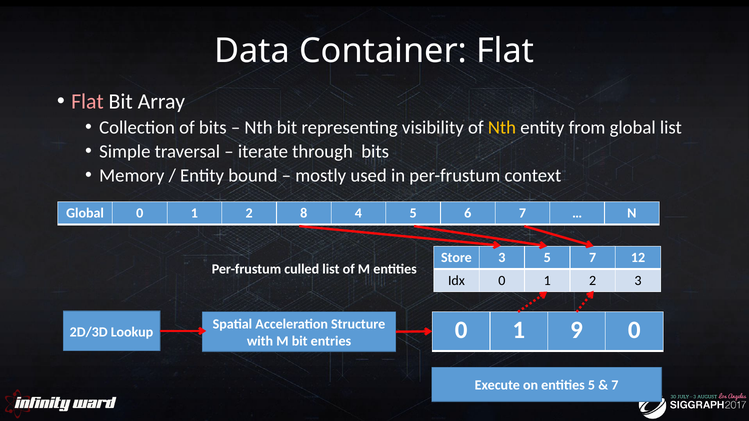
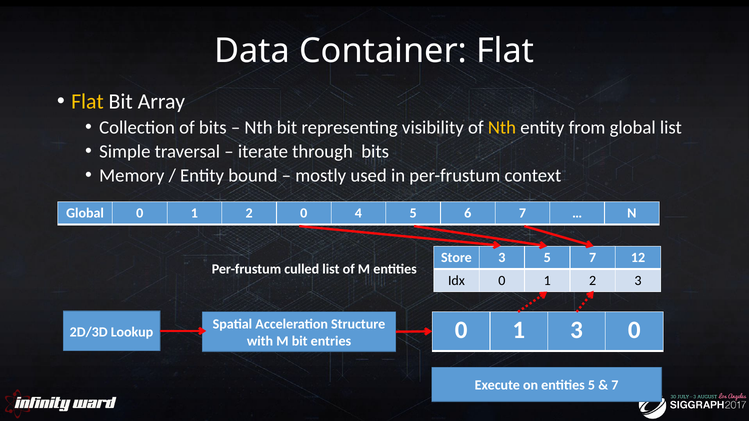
Flat at (87, 102) colour: pink -> yellow
2 8: 8 -> 0
1 9: 9 -> 3
